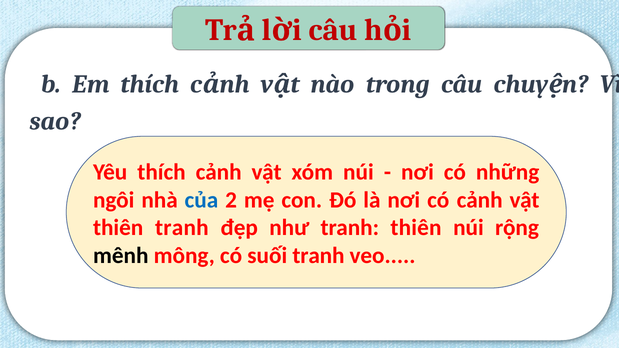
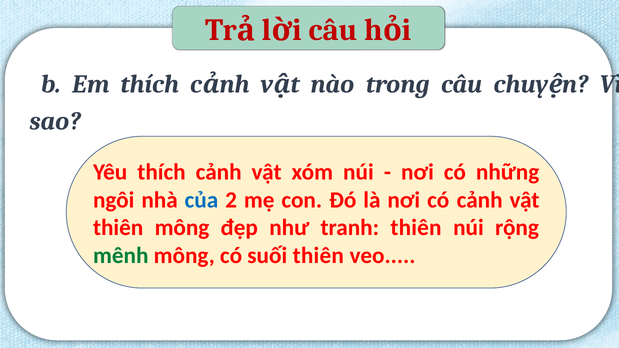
thiên tranh: tranh -> mông
mênh colour: black -> green
suối tranh: tranh -> thiên
